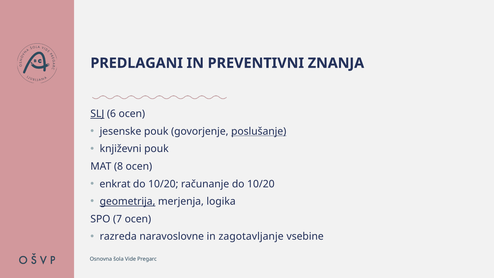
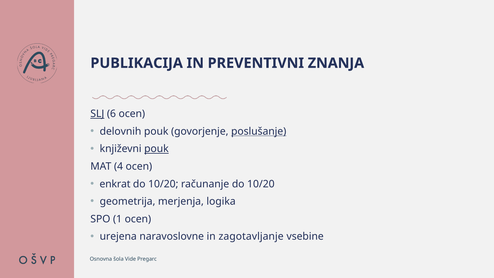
PREDLAGANI: PREDLAGANI -> PUBLIKACIJA
jesenske: jesenske -> delovnih
pouk at (156, 149) underline: none -> present
8: 8 -> 4
geometrija underline: present -> none
7: 7 -> 1
razreda: razreda -> urejena
